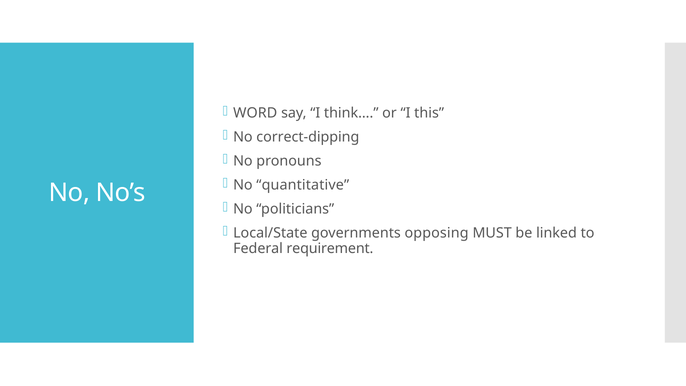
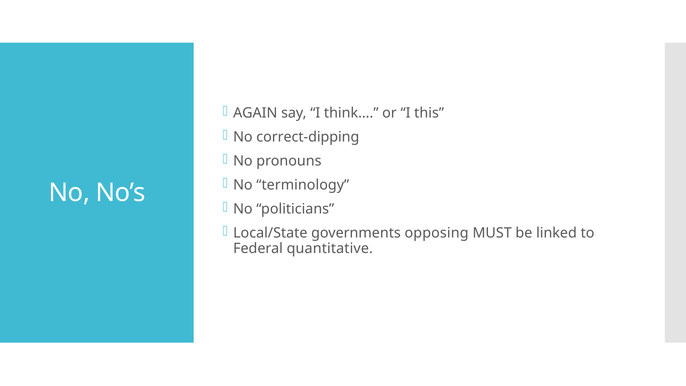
WORD: WORD -> AGAIN
quantitative: quantitative -> terminology
requirement: requirement -> quantitative
